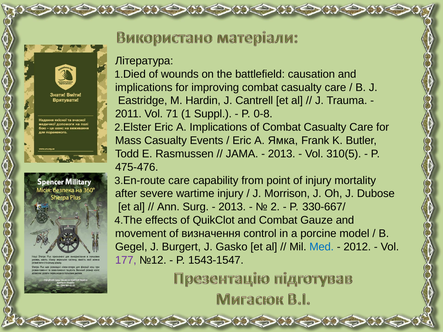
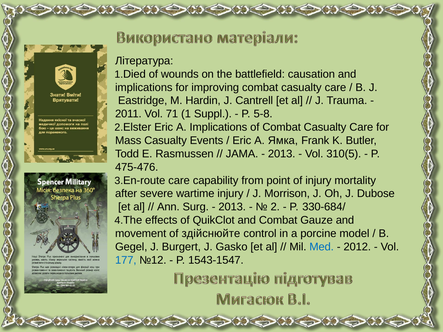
0-8: 0-8 -> 5-8
330-667/: 330-667/ -> 330-684/
визначення: визначення -> здійснюйте
177 colour: purple -> blue
